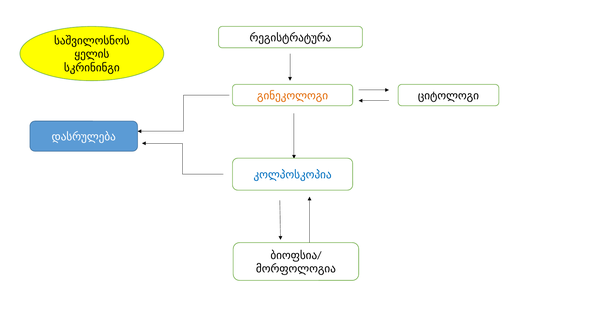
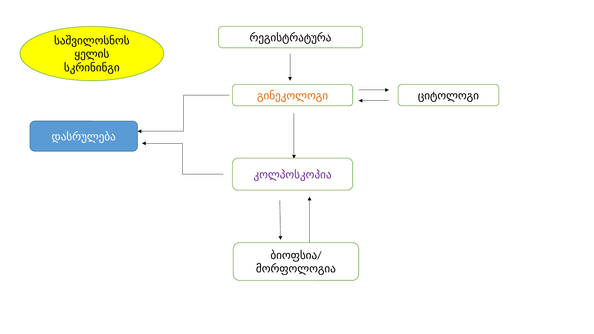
კოლპოსკოპია colour: blue -> purple
